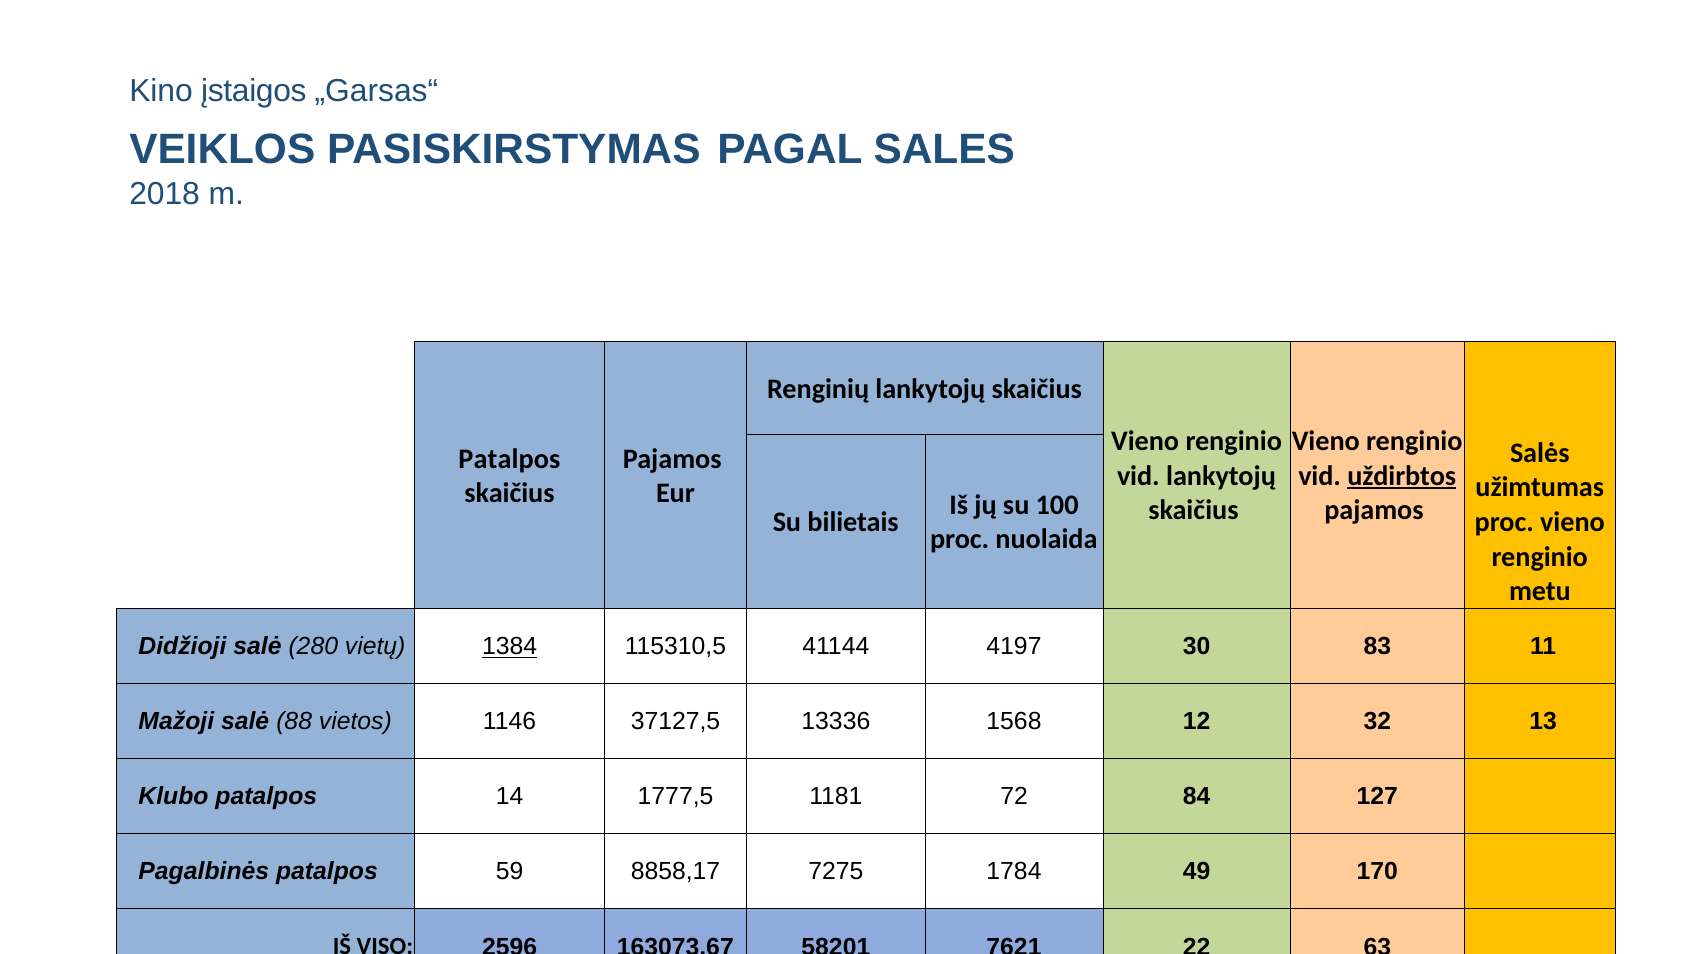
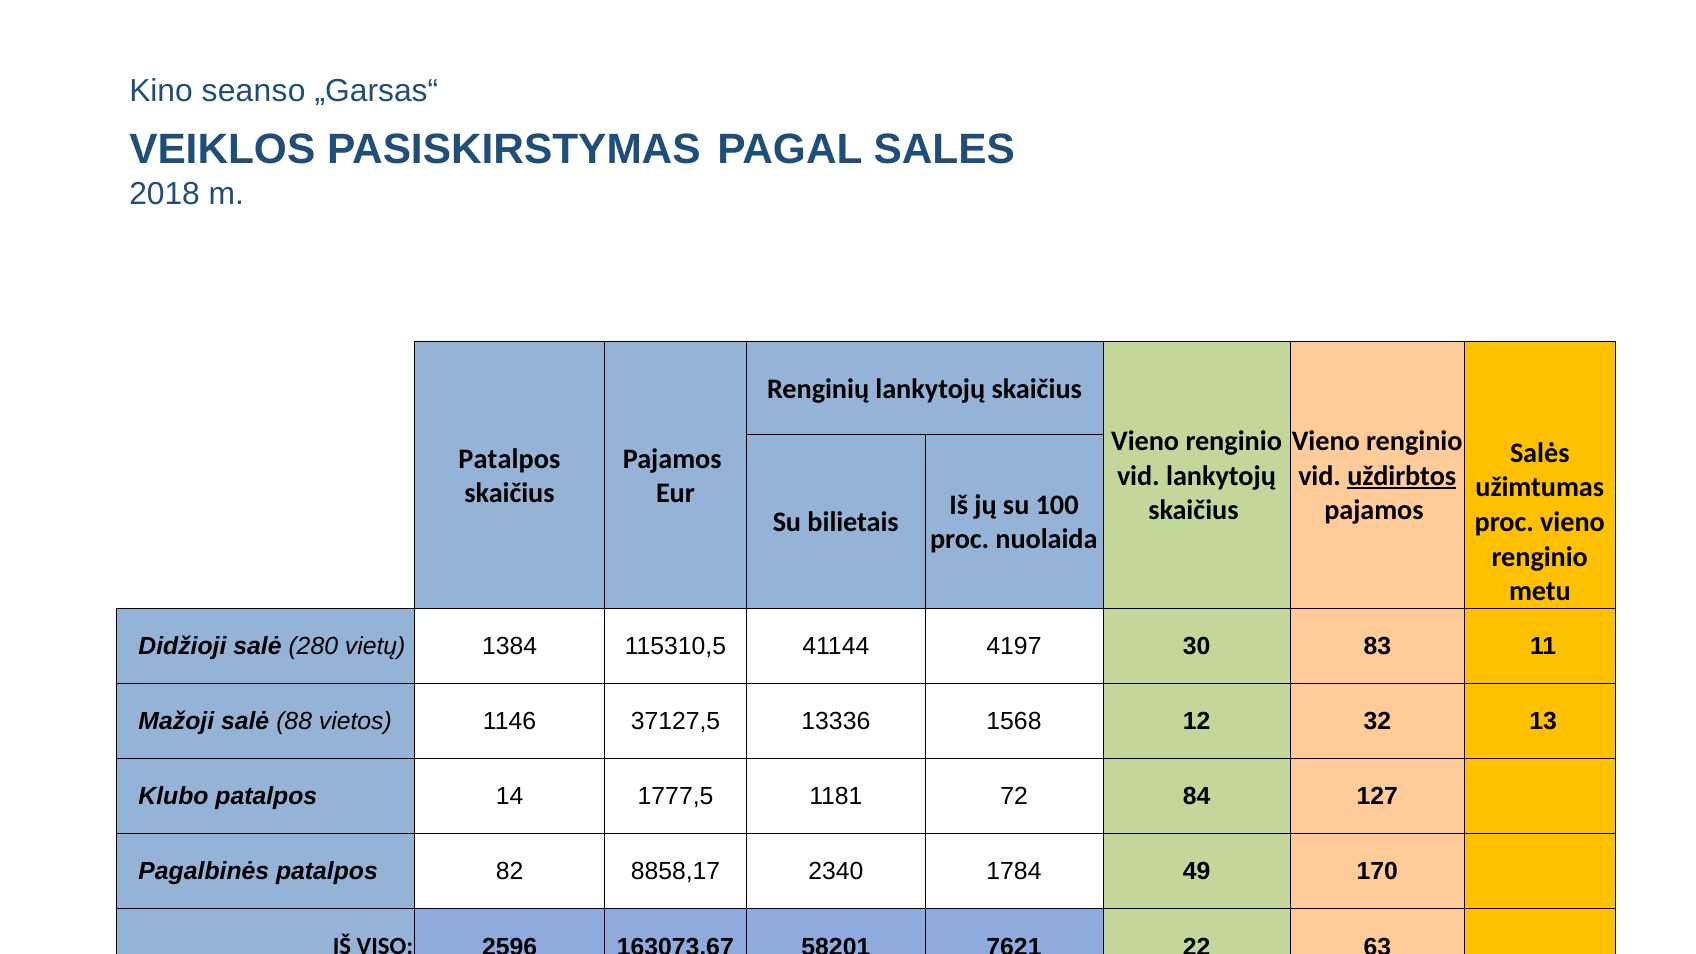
įstaigos: įstaigos -> seanso
1384 underline: present -> none
59: 59 -> 82
7275: 7275 -> 2340
